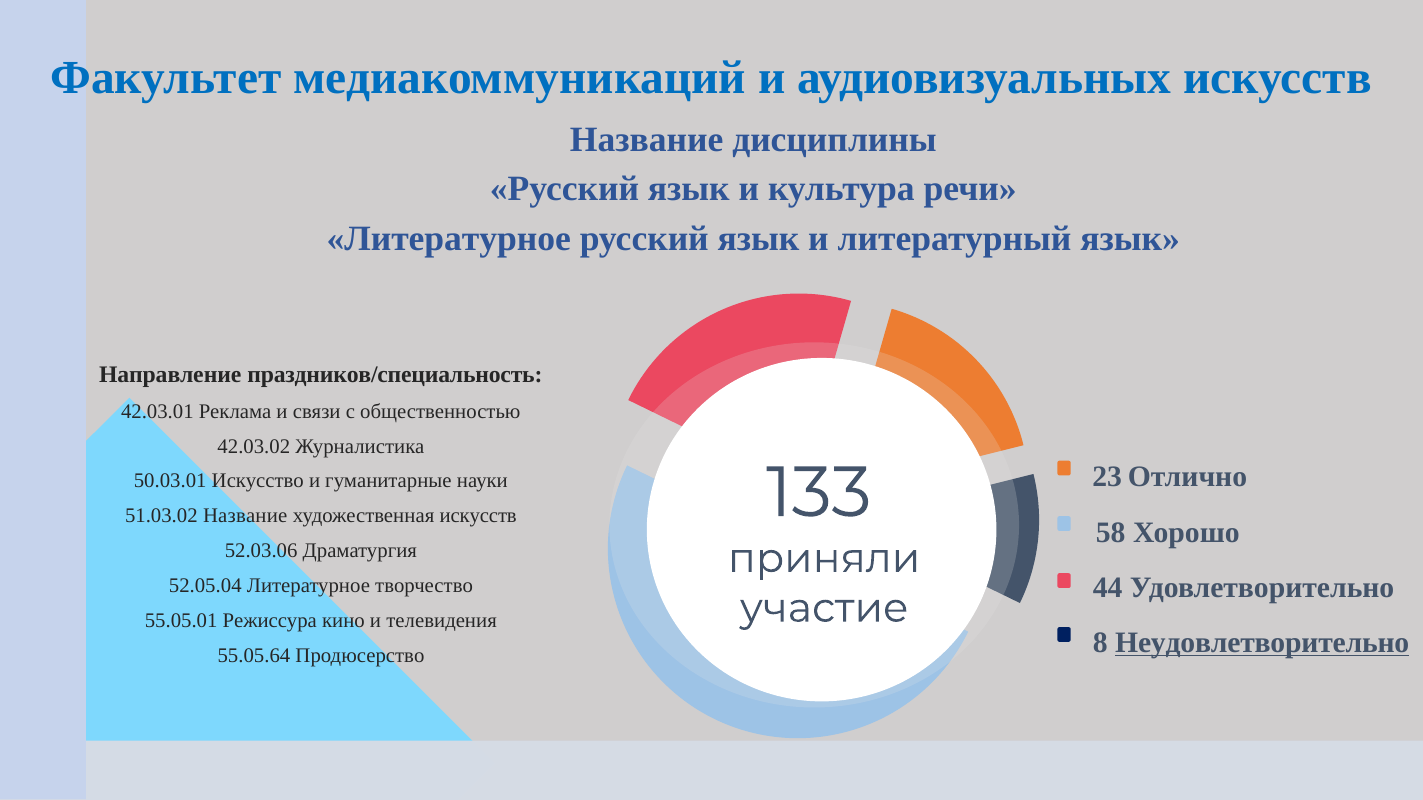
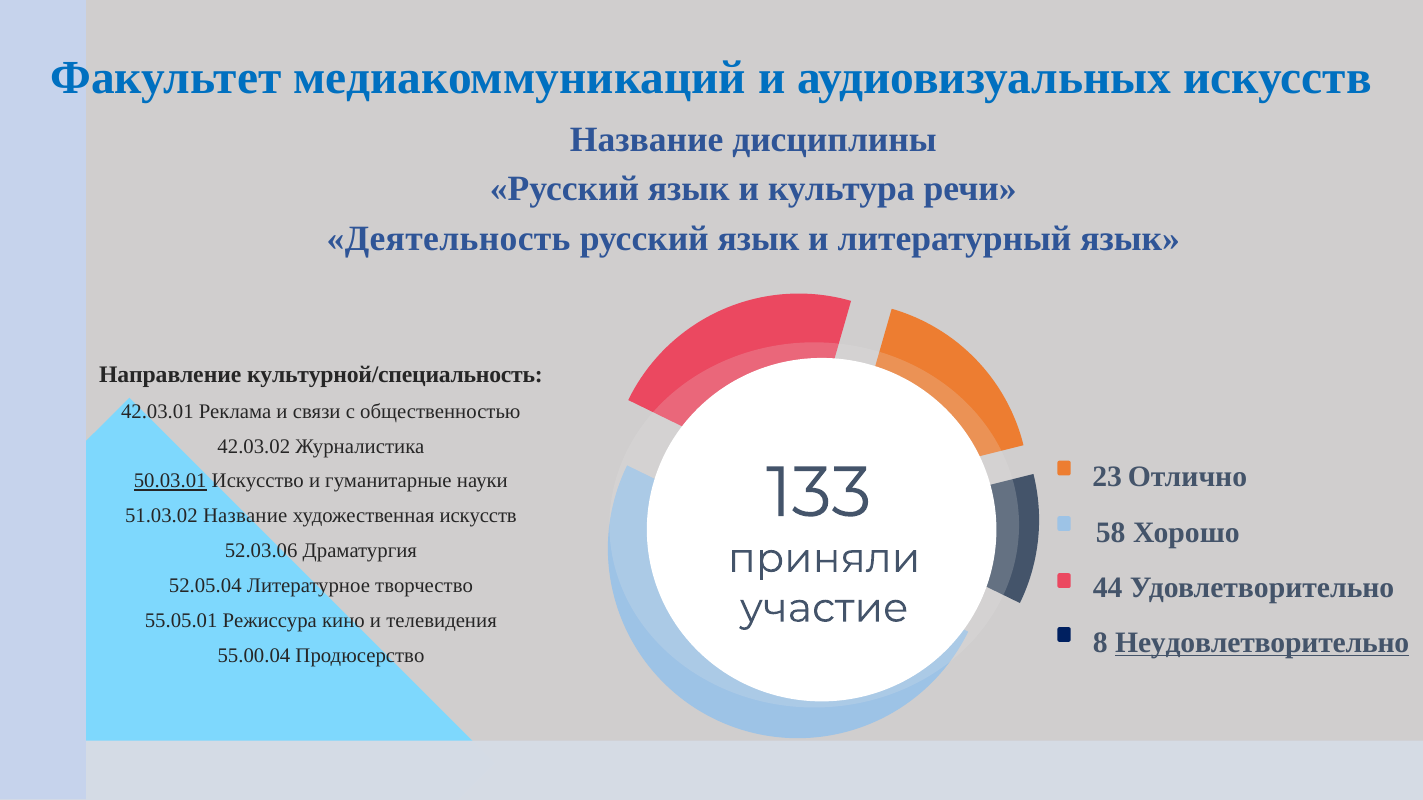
Литературное at (449, 239): Литературное -> Деятельность
праздников/специальность: праздников/специальность -> культурной/специальность
50.03.01 underline: none -> present
55.05.64: 55.05.64 -> 55.00.04
